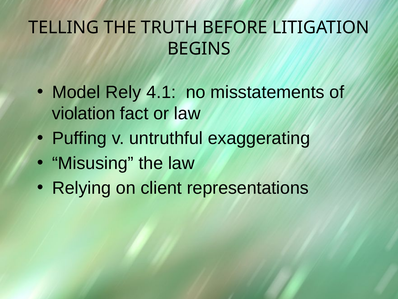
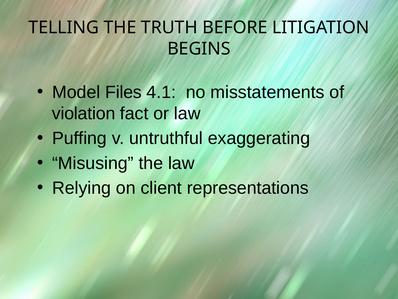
Rely: Rely -> Files
